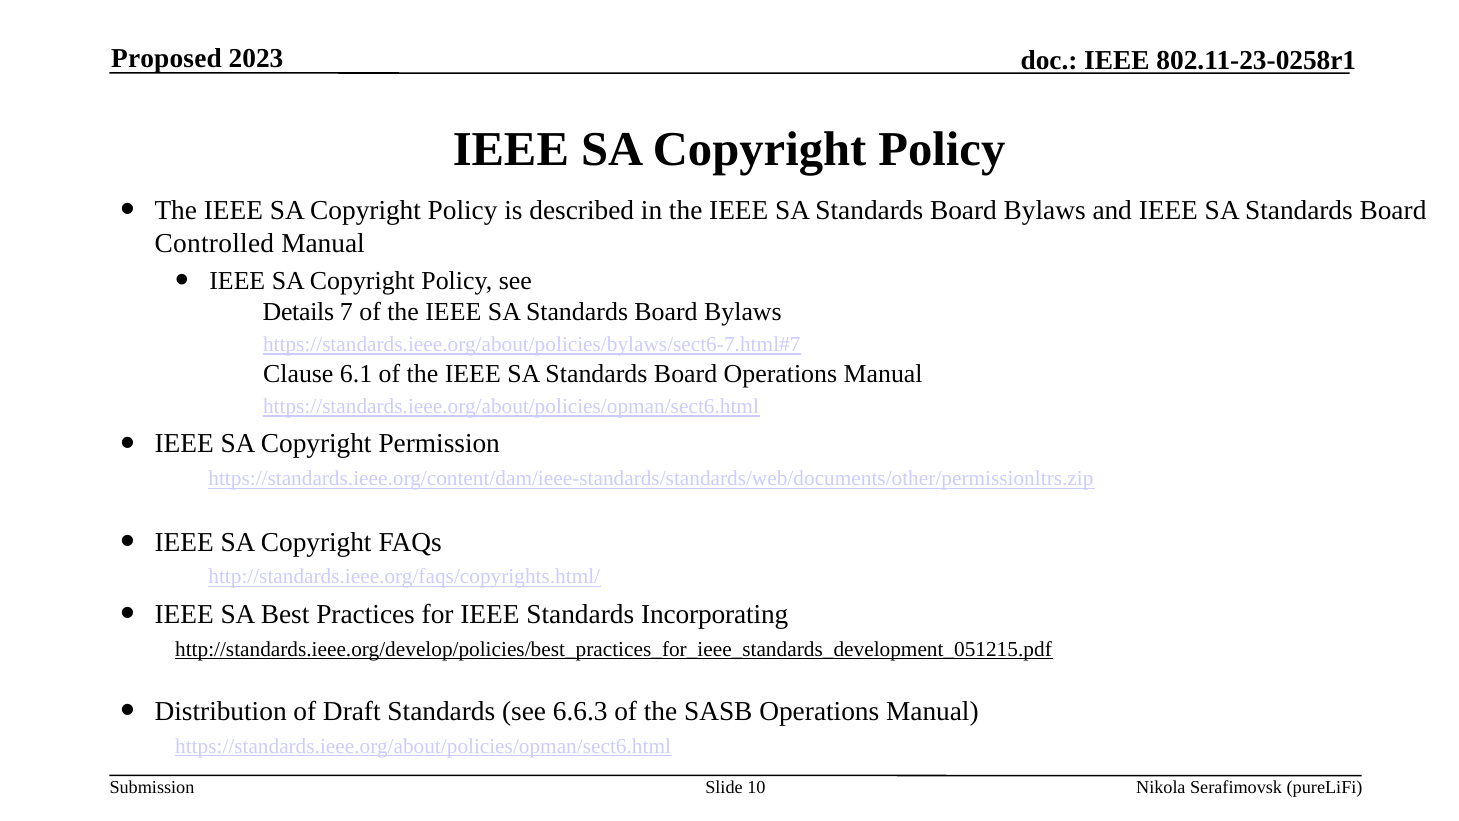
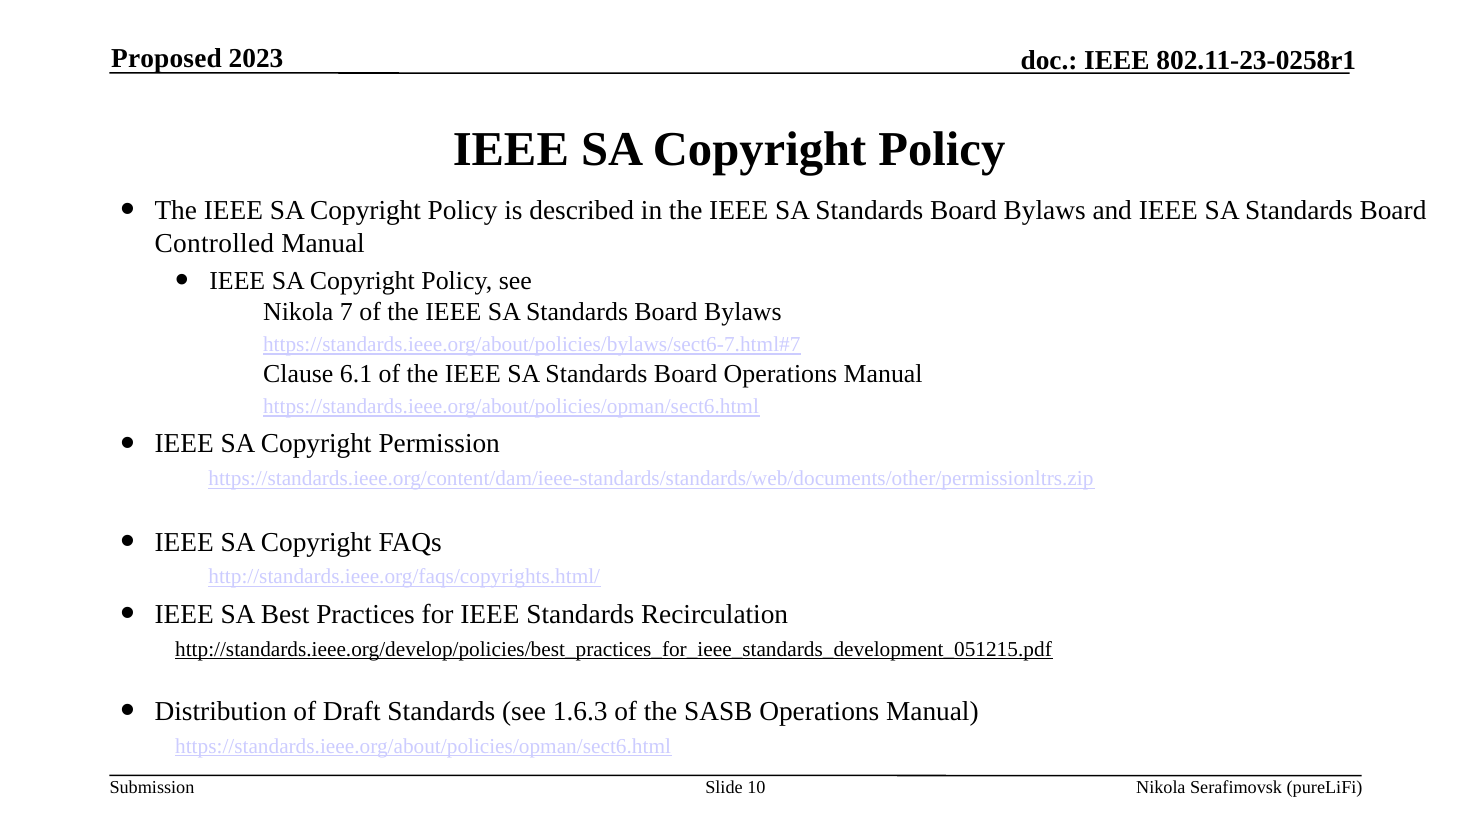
Details at (298, 312): Details -> Nikola
Incorporating: Incorporating -> Recirculation
6.6.3: 6.6.3 -> 1.6.3
